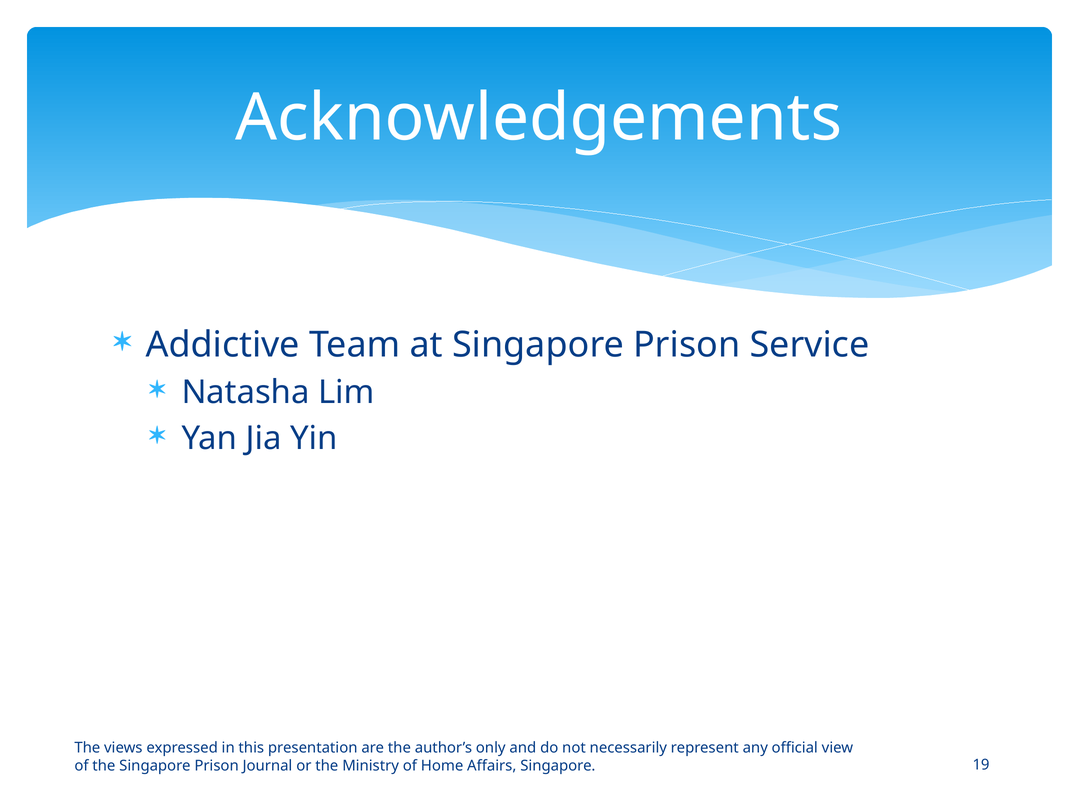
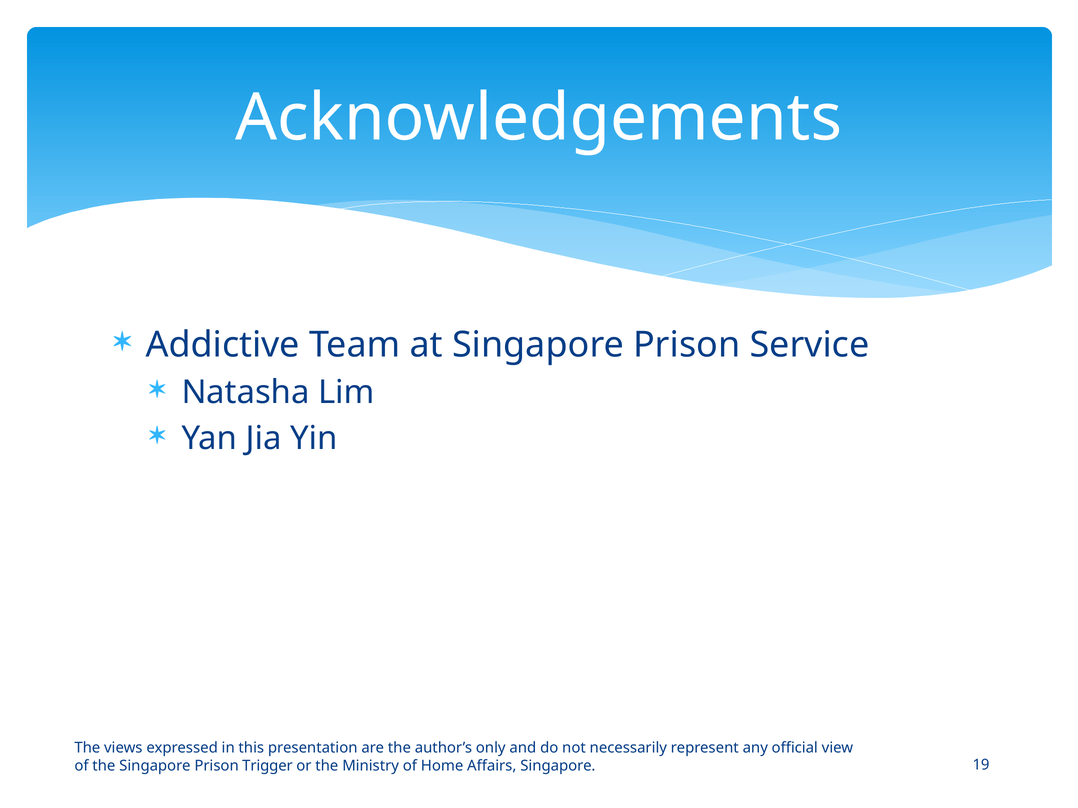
Journal: Journal -> Trigger
